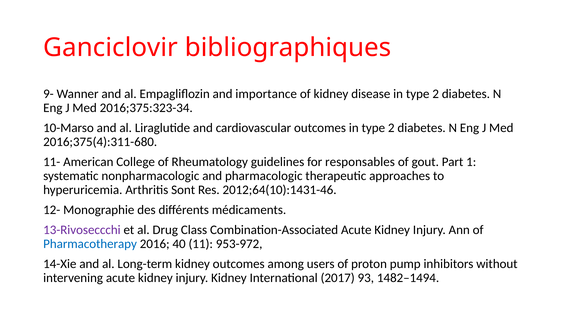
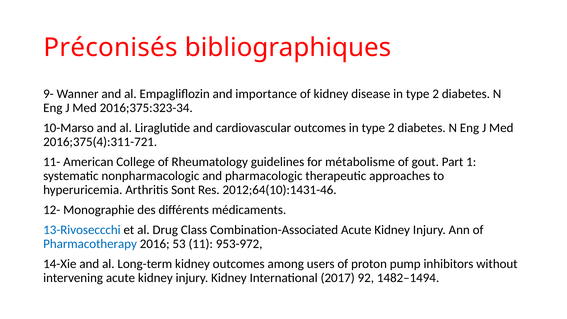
Ganciclovir: Ganciclovir -> Préconisés
2016;375(4):311-680: 2016;375(4):311-680 -> 2016;375(4):311-721
responsables: responsables -> métabolisme
13-Rivoseccchi colour: purple -> blue
40: 40 -> 53
93: 93 -> 92
